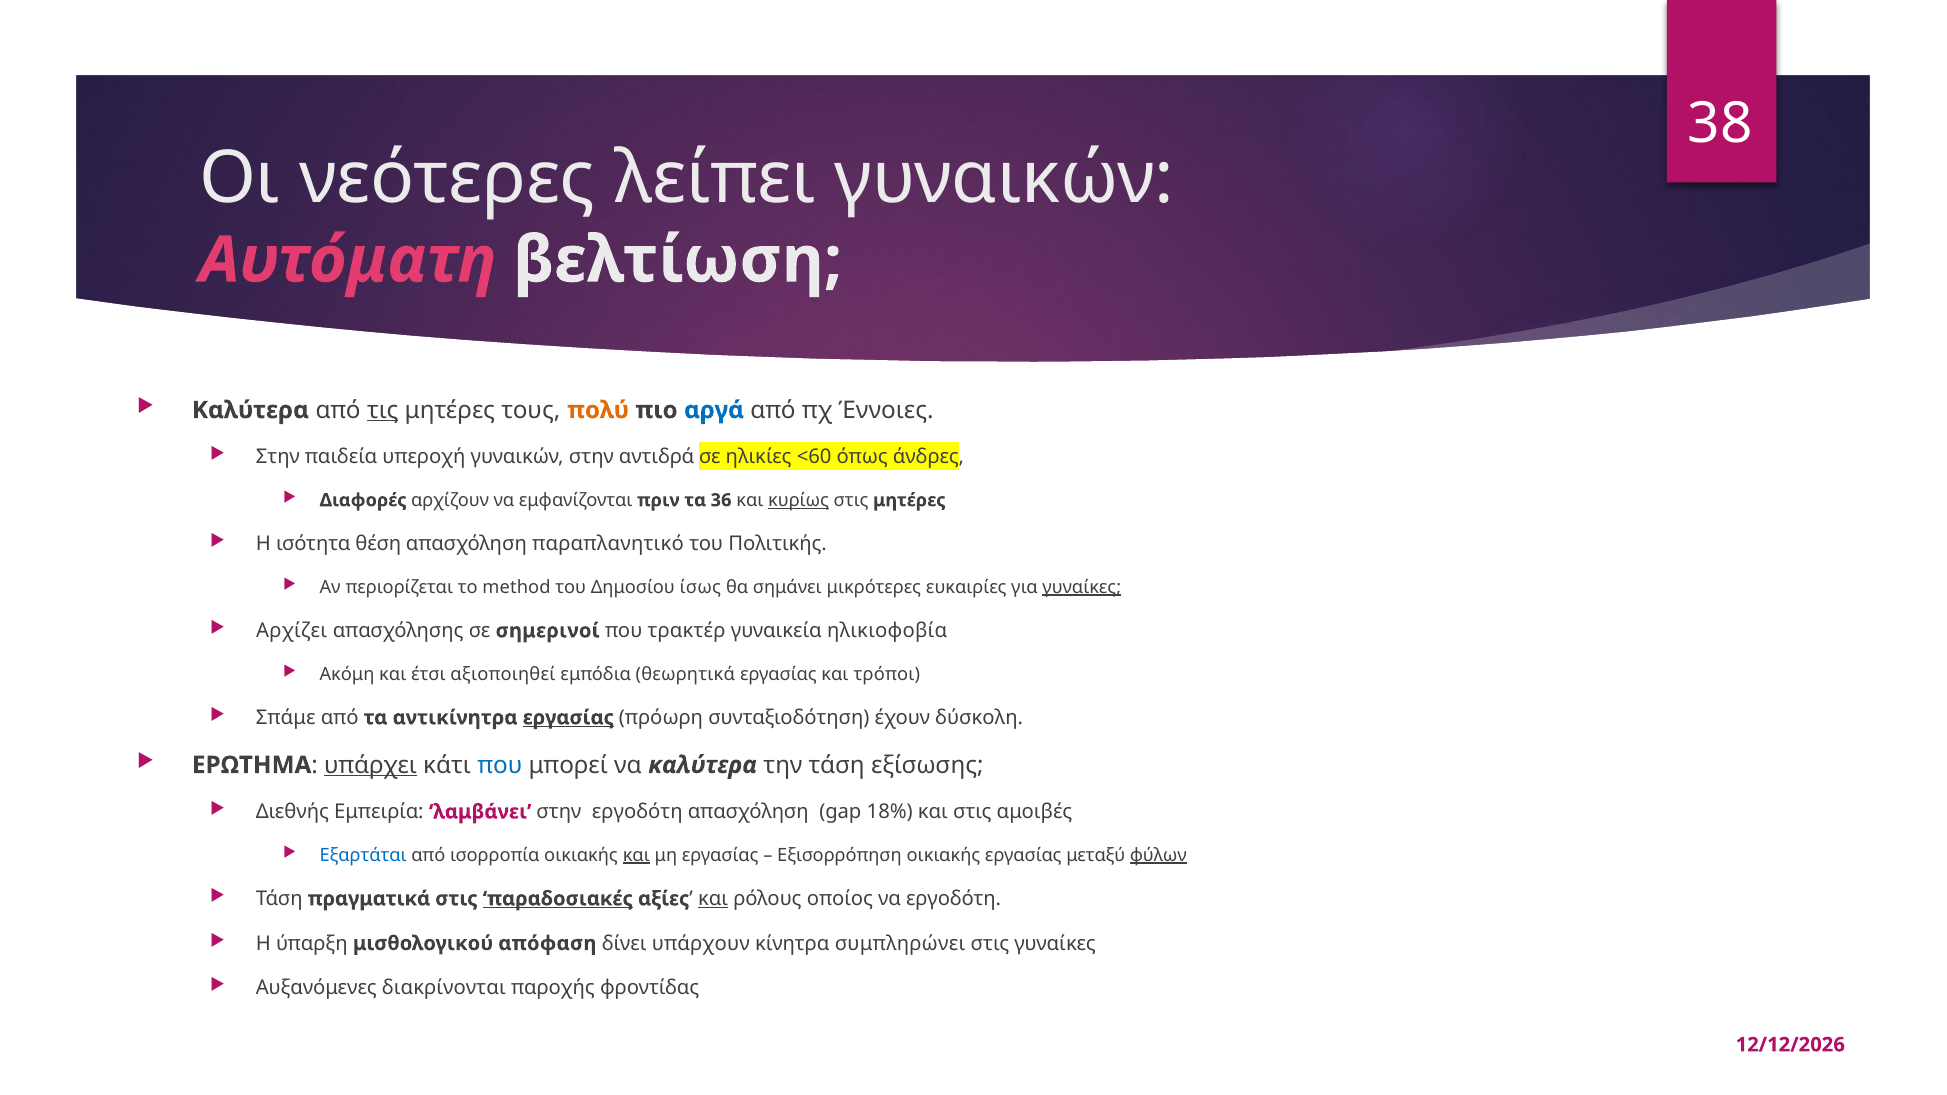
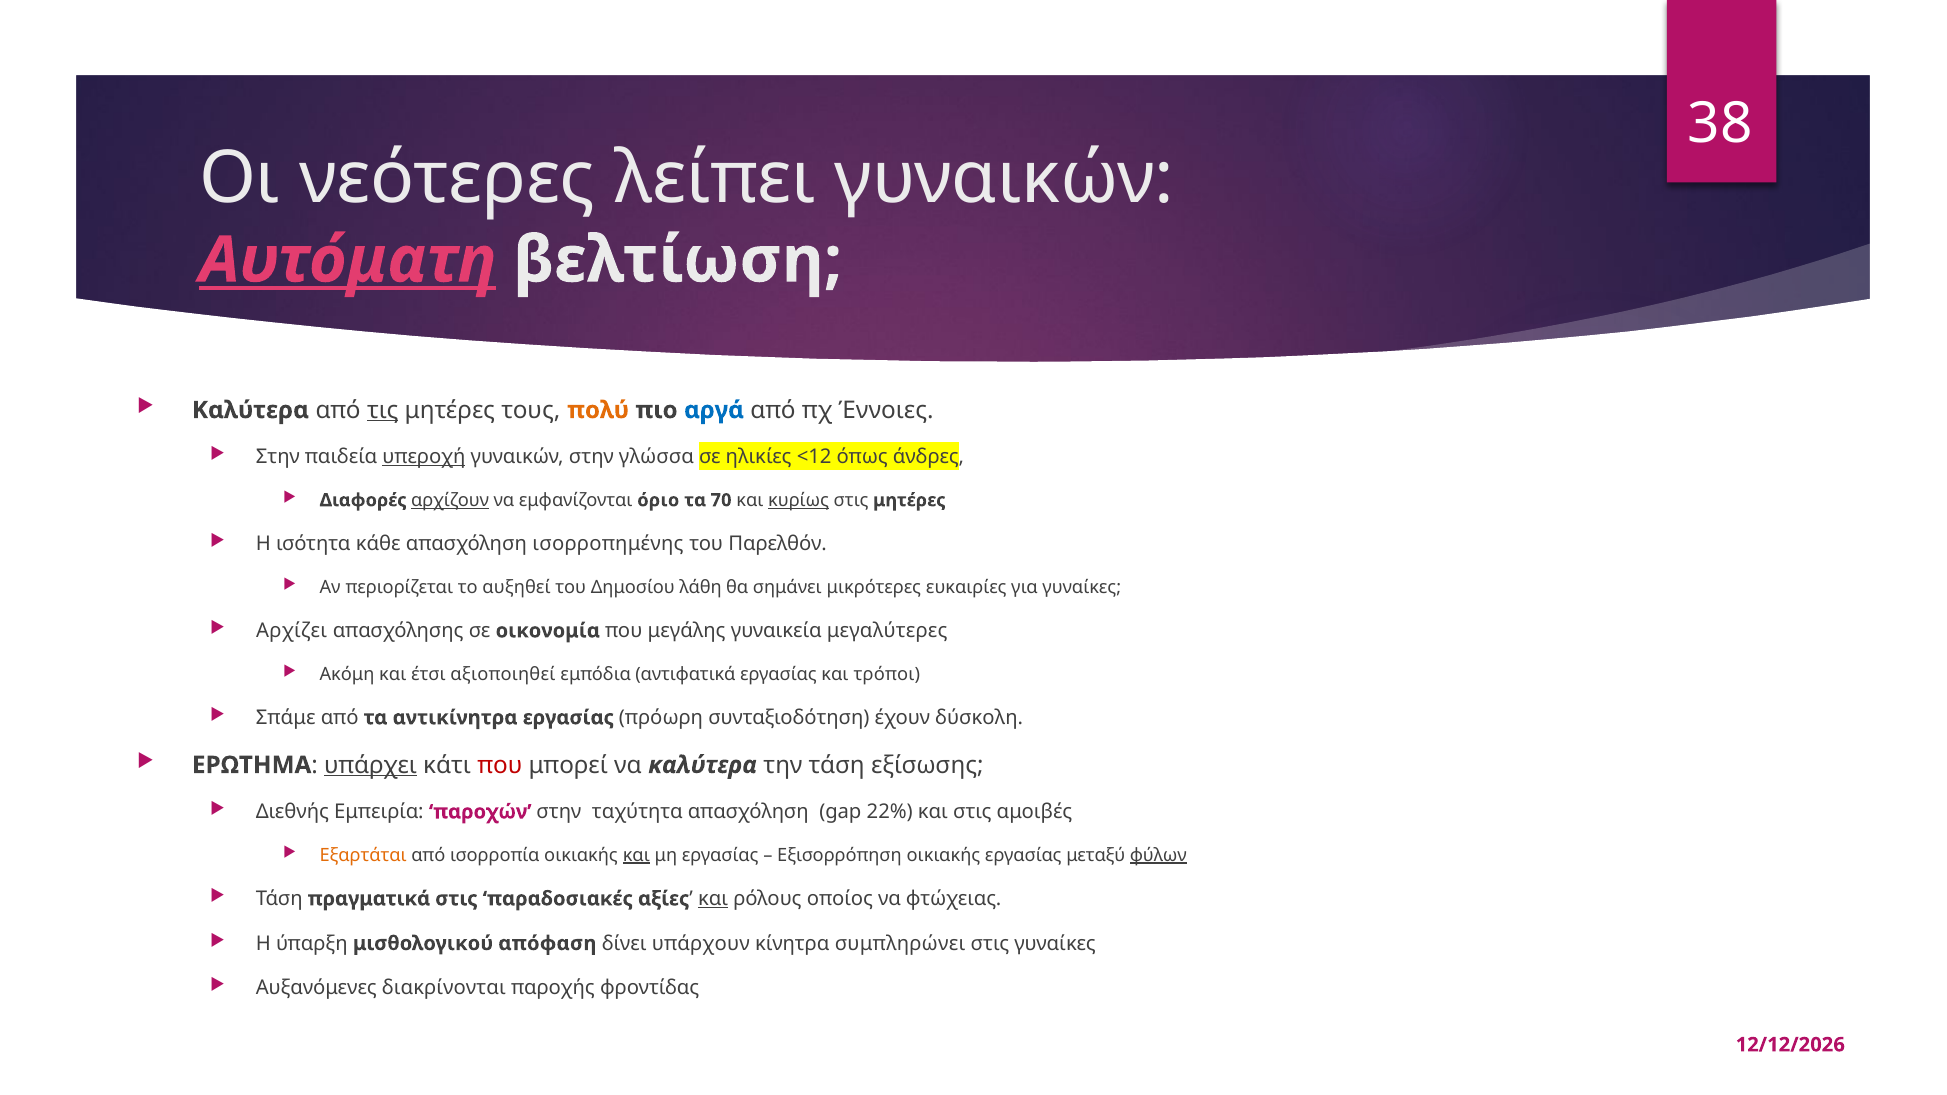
Αυτόματη underline: none -> present
υπεροχή underline: none -> present
αντιδρά: αντιδρά -> γλώσσα
<60: <60 -> <12
αρχίζουν underline: none -> present
πριν: πριν -> όριο
36: 36 -> 70
θέση: θέση -> κάθε
παραπλανητικό: παραπλανητικό -> ισορροπημένης
Πολιτικής: Πολιτικής -> Παρελθόν
method: method -> αυξηθεί
ίσως: ίσως -> λάθη
γυναίκες at (1082, 587) underline: present -> none
σημερινοί: σημερινοί -> οικονομία
τρακτέρ: τρακτέρ -> μεγάλης
ηλικιοφοβία: ηλικιοφοβία -> μεγαλύτερες
θεωρητικά: θεωρητικά -> αντιφατικά
εργασίας at (568, 718) underline: present -> none
που at (500, 765) colour: blue -> red
λαμβάνει: λαμβάνει -> παροχών
στην εργοδότη: εργοδότη -> ταχύτητα
18%: 18% -> 22%
Εξαρτάται colour: blue -> orange
παραδοσιακές underline: present -> none
να εργοδότη: εργοδότη -> φτώχειας
